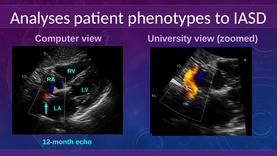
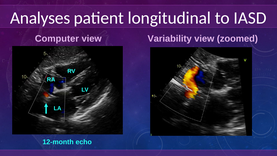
phenotypes: phenotypes -> longitudinal
University: University -> Variability
